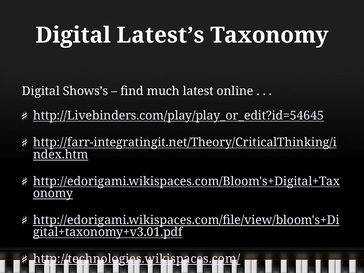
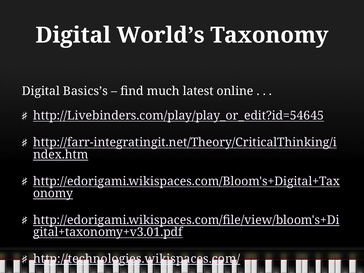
Latest’s: Latest’s -> World’s
Shows’s: Shows’s -> Basics’s
